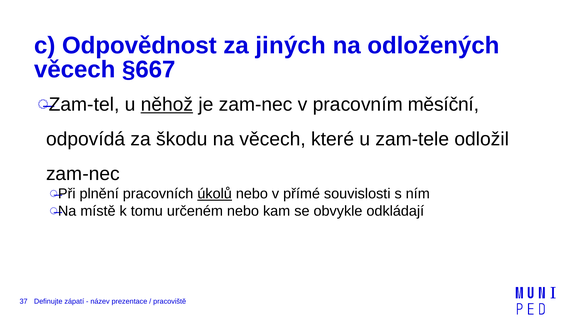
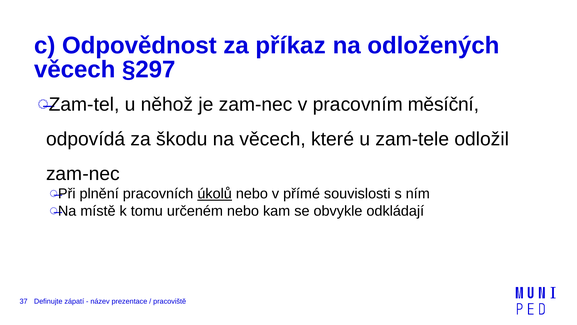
jiných: jiných -> příkaz
§667: §667 -> §297
něhož underline: present -> none
